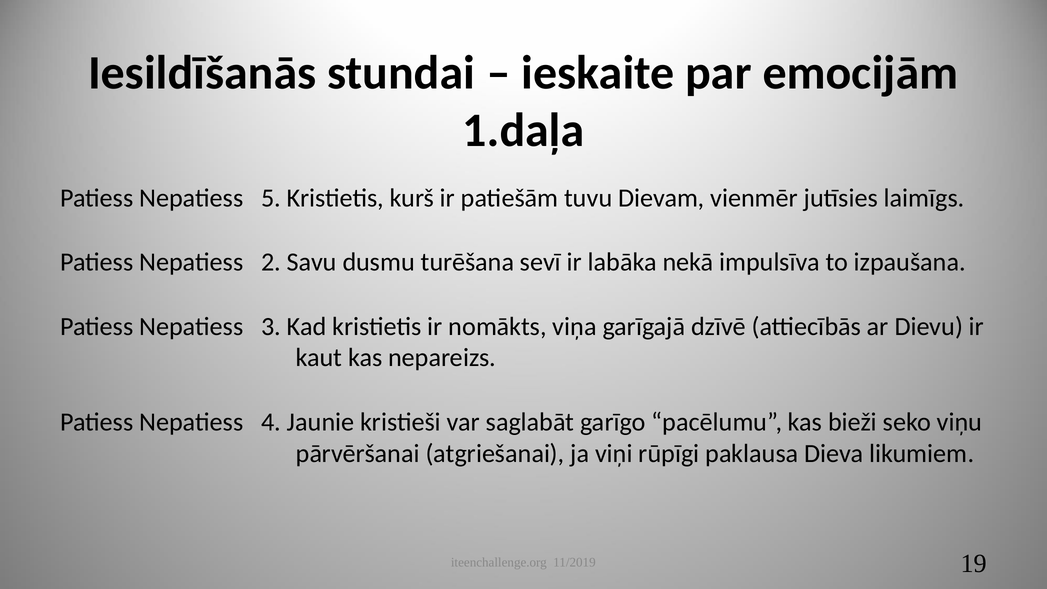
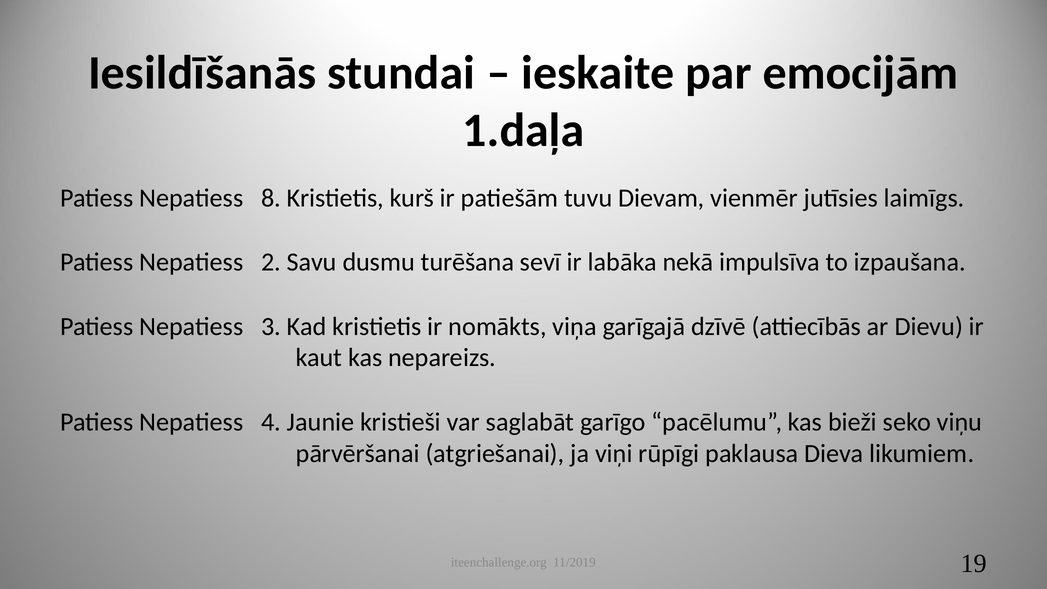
5: 5 -> 8
